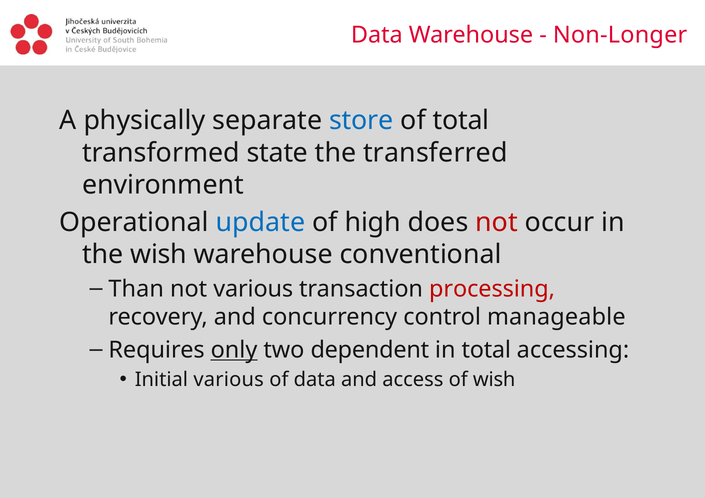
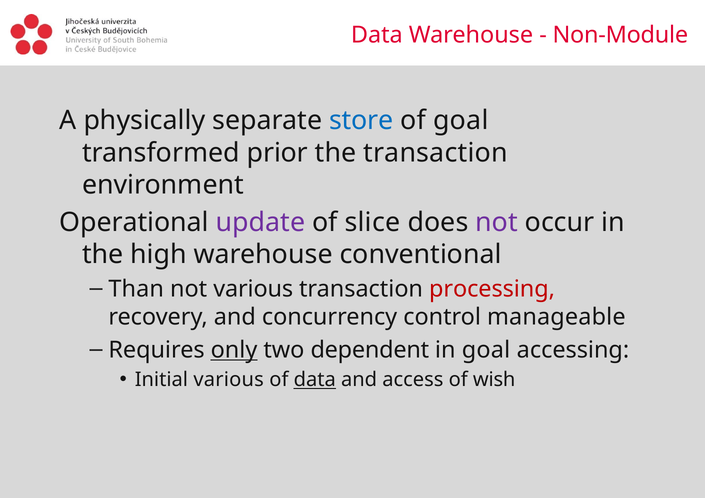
Non-Longer: Non-Longer -> Non-Module
of total: total -> goal
state: state -> prior
the transferred: transferred -> transaction
update colour: blue -> purple
high: high -> slice
not at (497, 223) colour: red -> purple
the wish: wish -> high
in total: total -> goal
data at (315, 380) underline: none -> present
